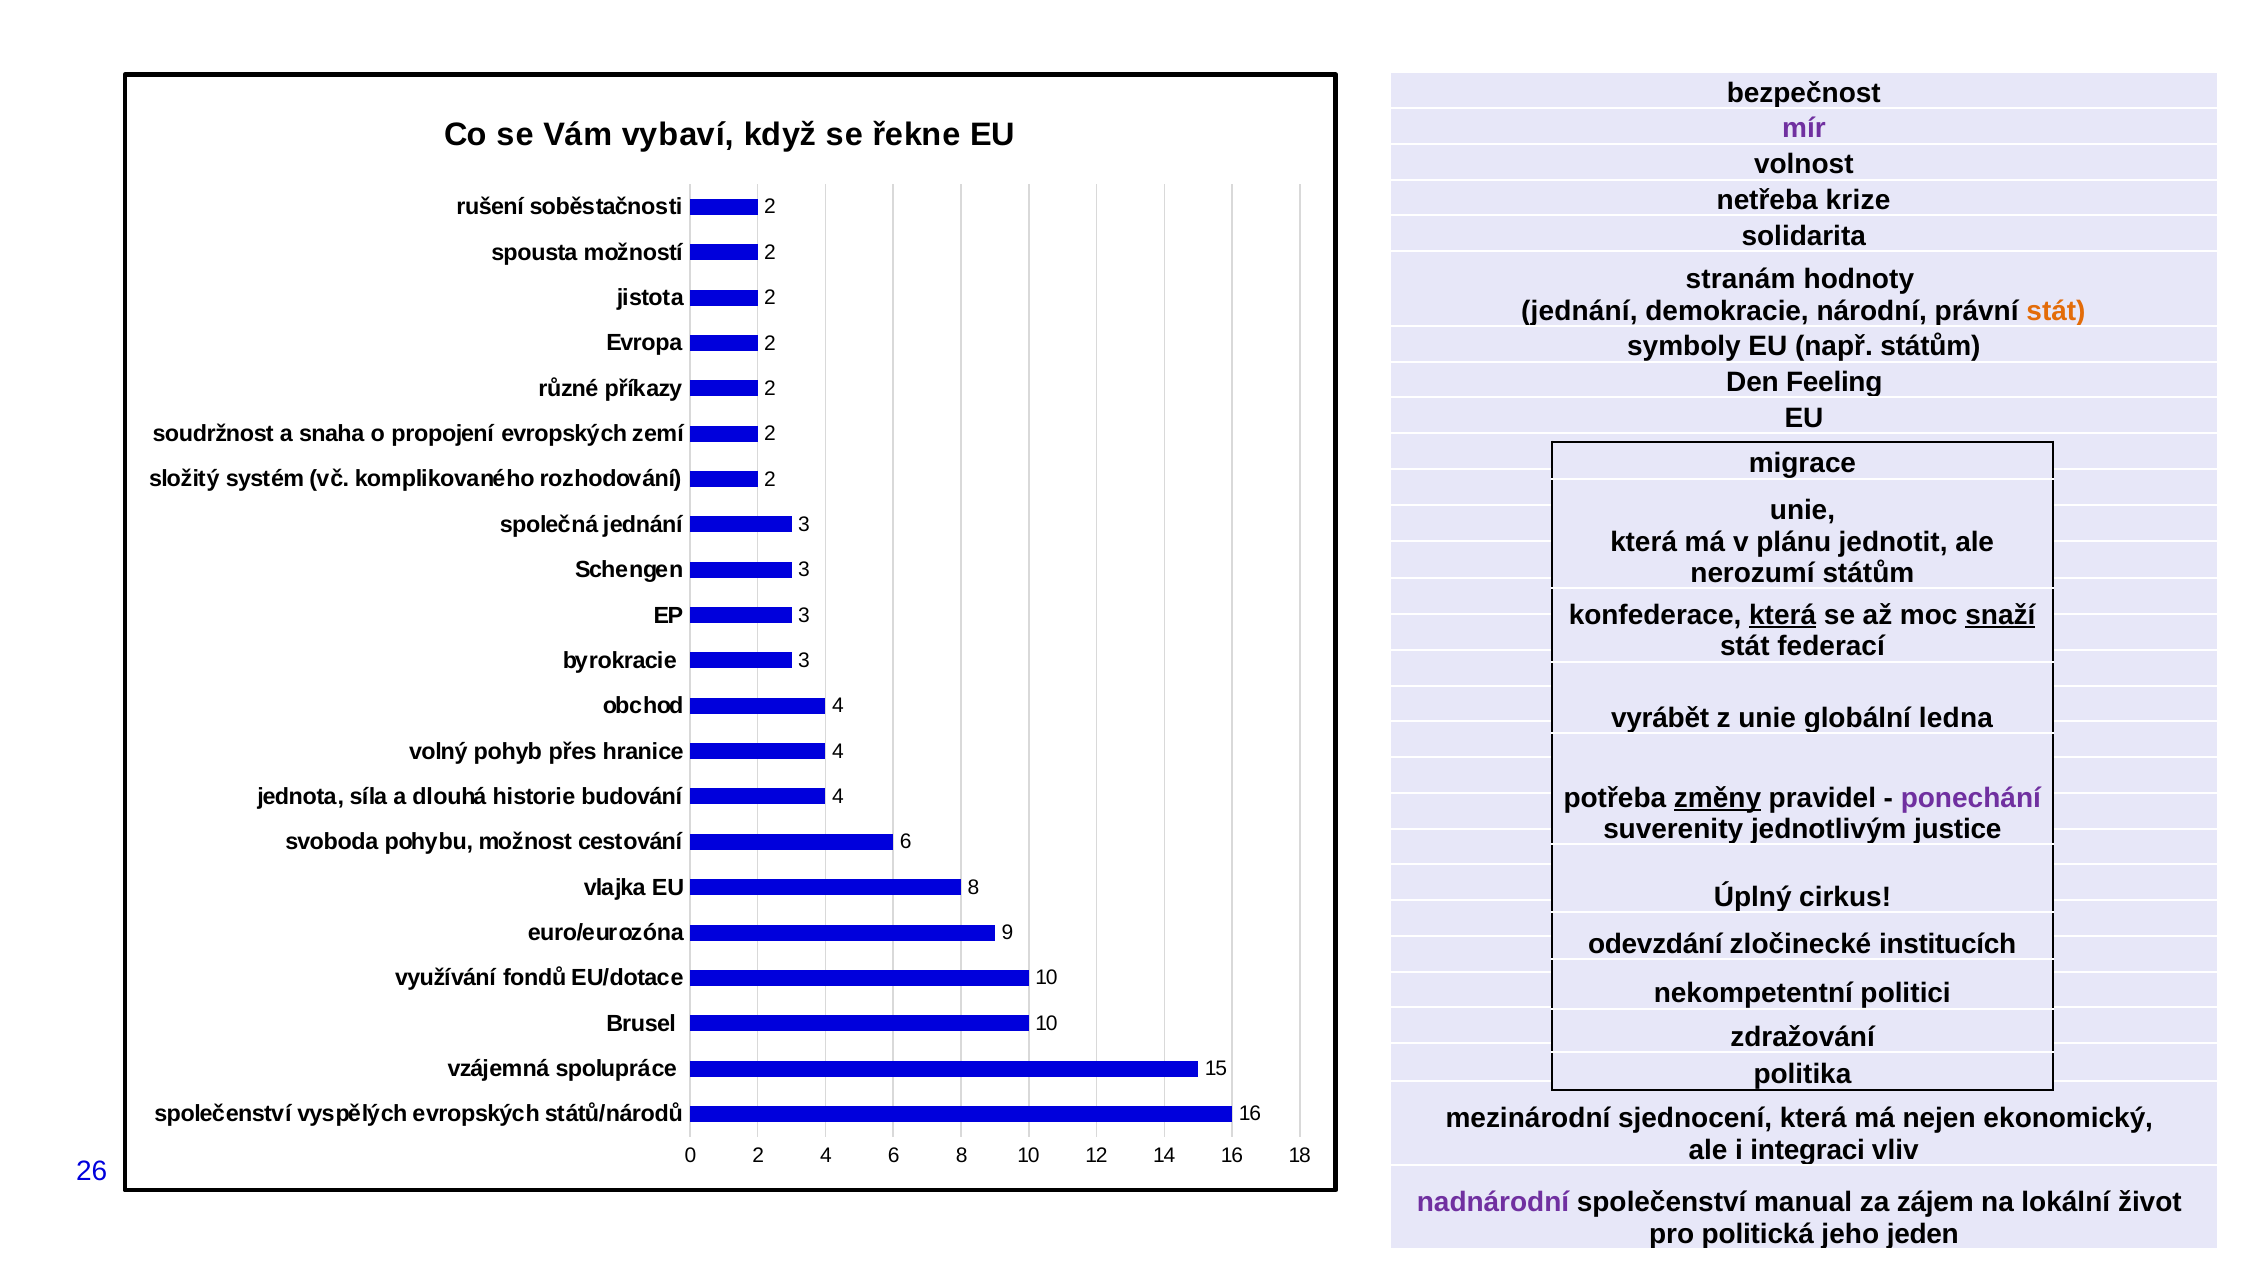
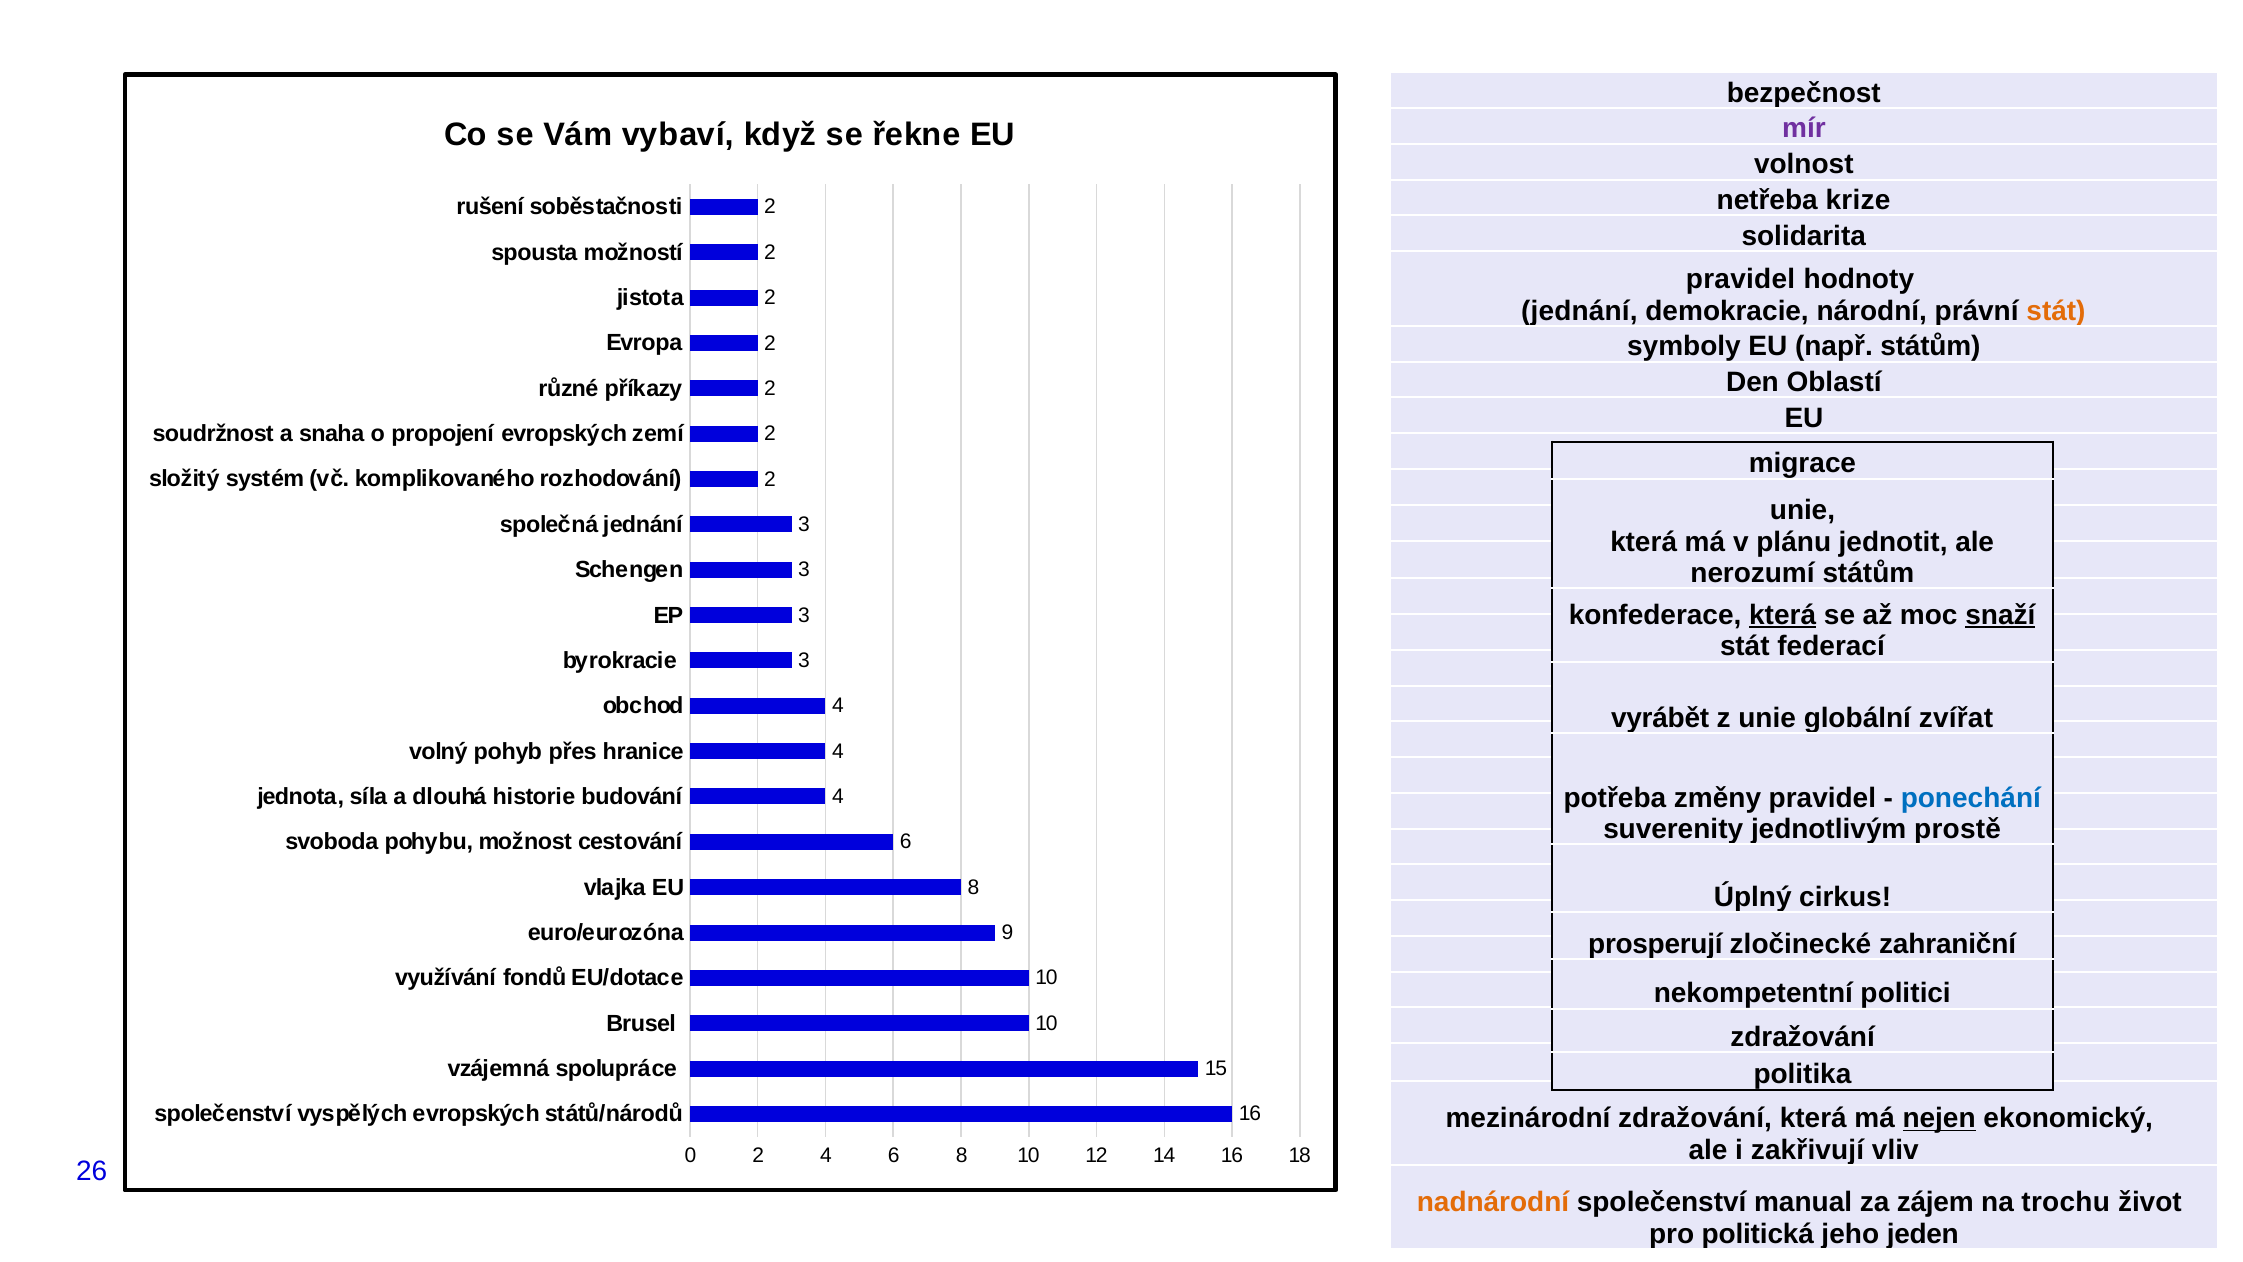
stranám at (1741, 279): stranám -> pravidel
Feeling: Feeling -> Oblastí
ledna at (1956, 718): ledna -> zvířat
změny underline: present -> none
ponechání colour: purple -> blue
justice: justice -> prostě
odevzdání: odevzdání -> prosperují
institucích: institucích -> zahraniční
mezinárodní sjednocení: sjednocení -> zdražování
nejen underline: none -> present
integraci: integraci -> zakřivují
nadnárodní colour: purple -> orange
lokální: lokální -> trochu
